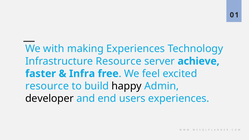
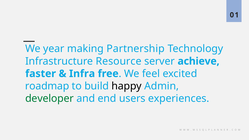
with: with -> year
making Experiences: Experiences -> Partnership
resource at (47, 86): resource -> roadmap
developer colour: black -> green
